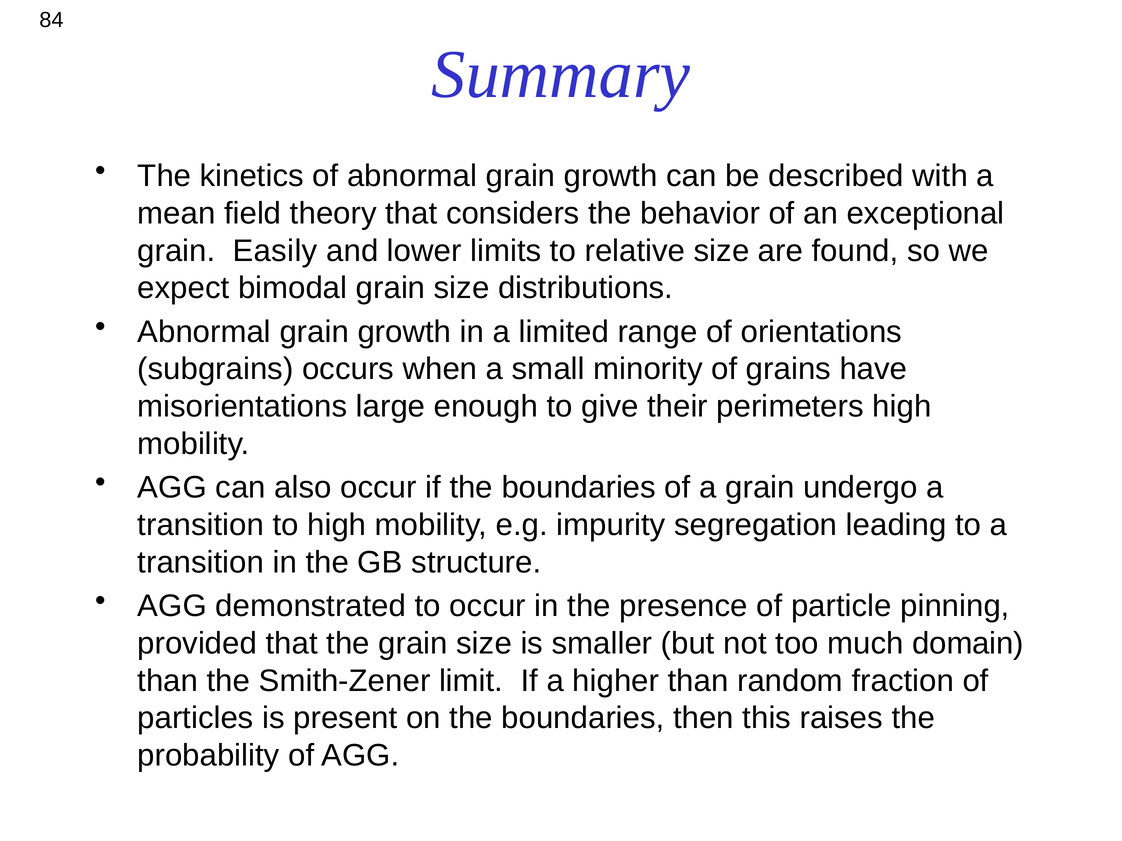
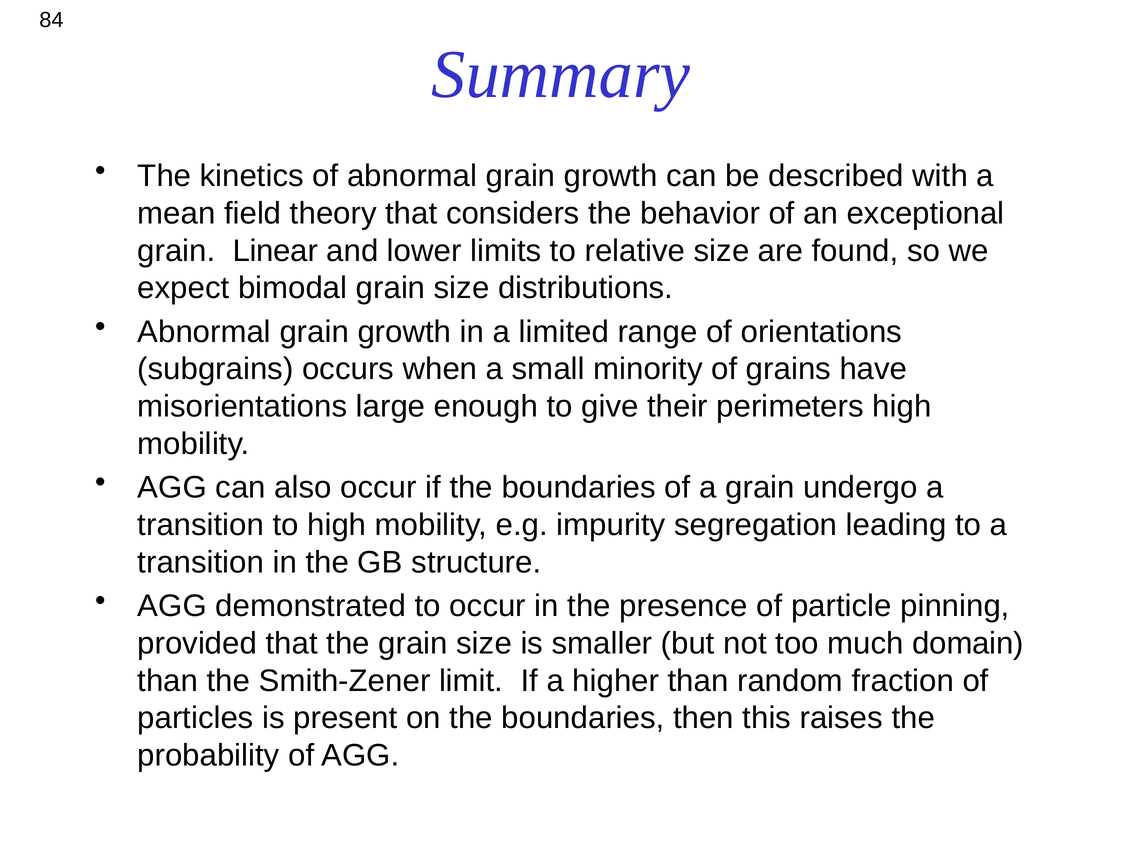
Easily: Easily -> Linear
